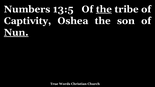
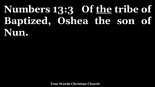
13:5: 13:5 -> 13:3
Captivity: Captivity -> Baptized
Nun underline: present -> none
